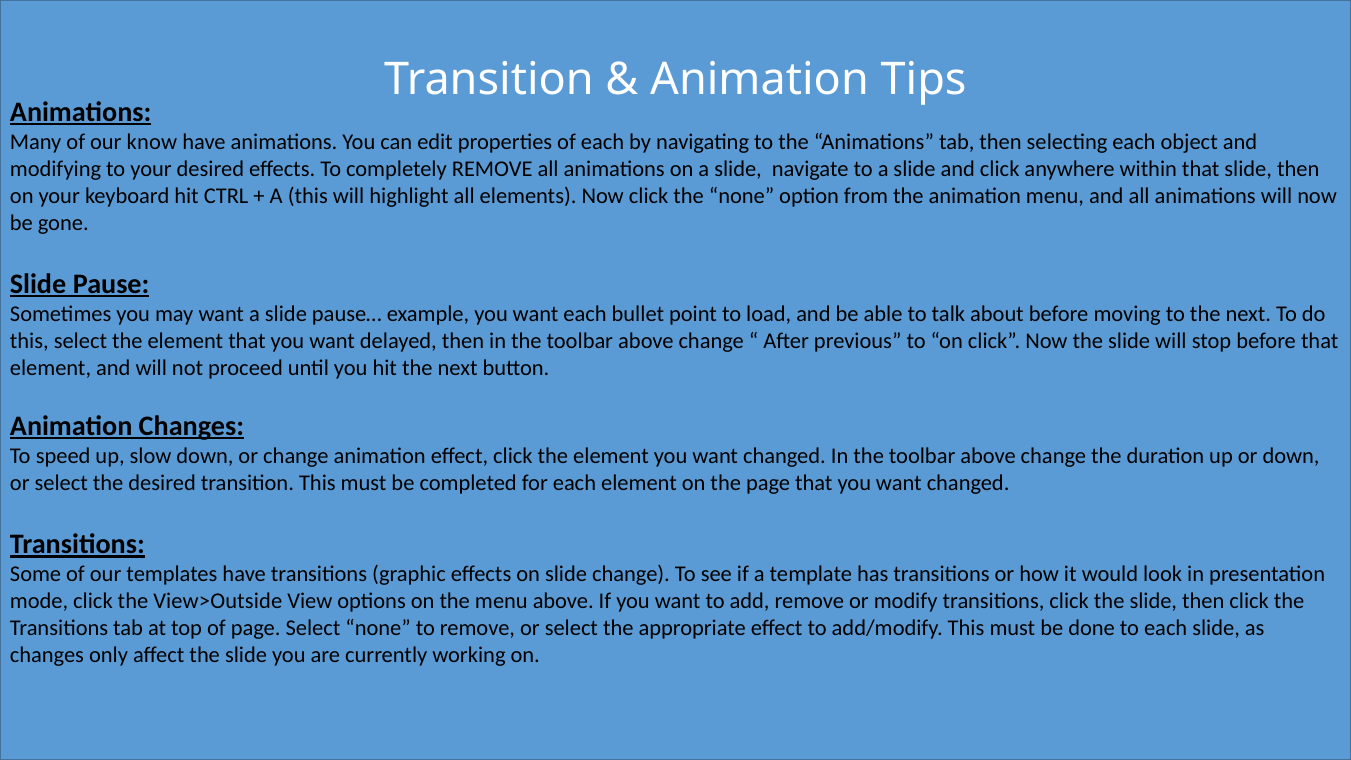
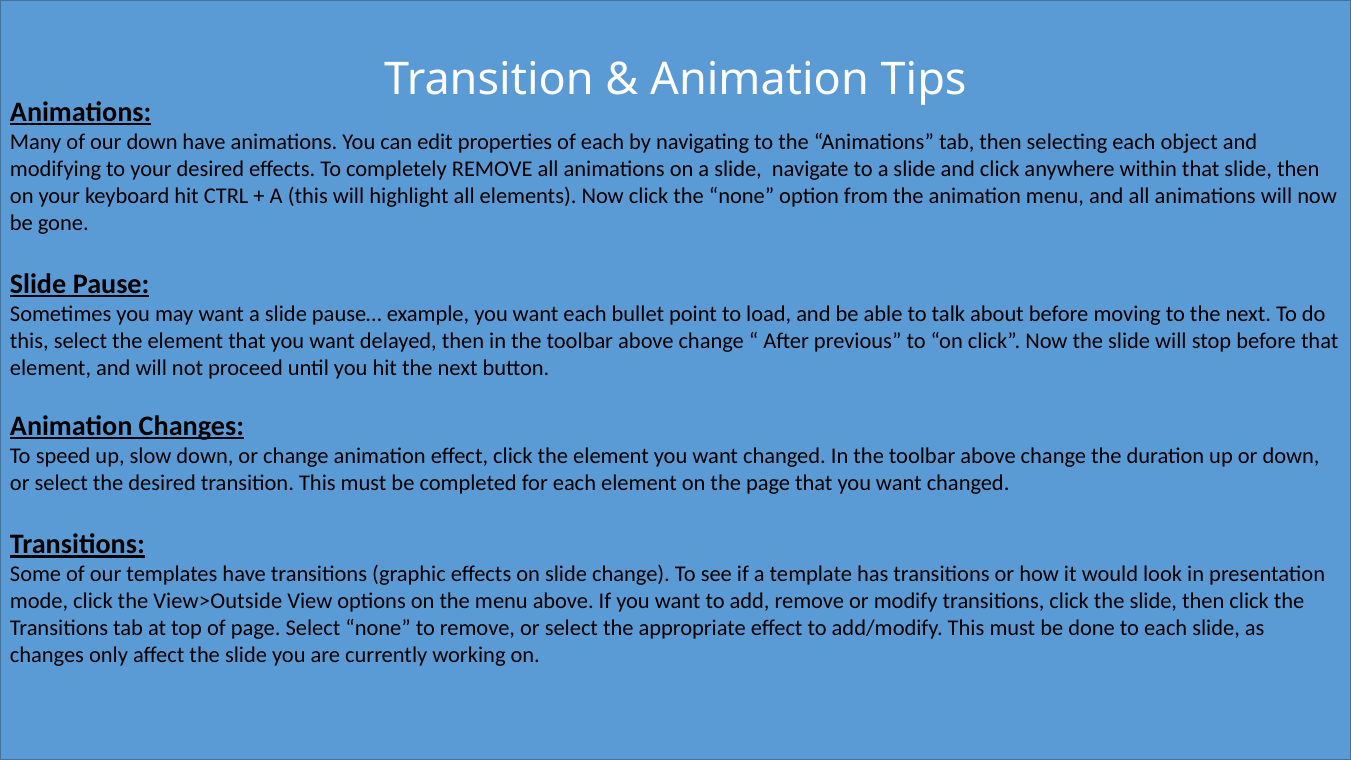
our know: know -> down
